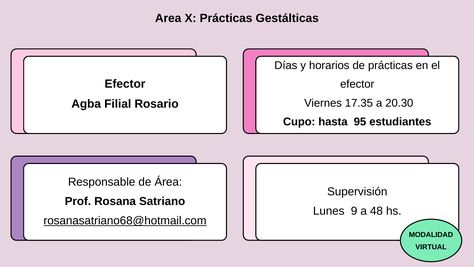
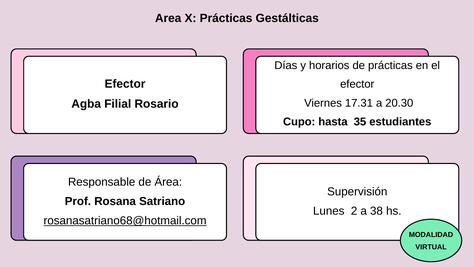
17.35: 17.35 -> 17.31
95: 95 -> 35
9: 9 -> 2
48: 48 -> 38
